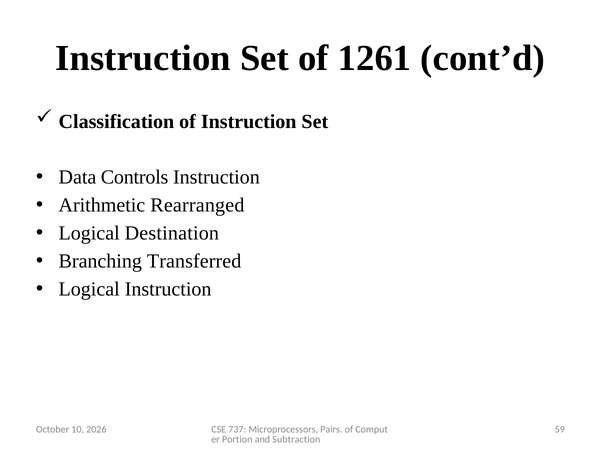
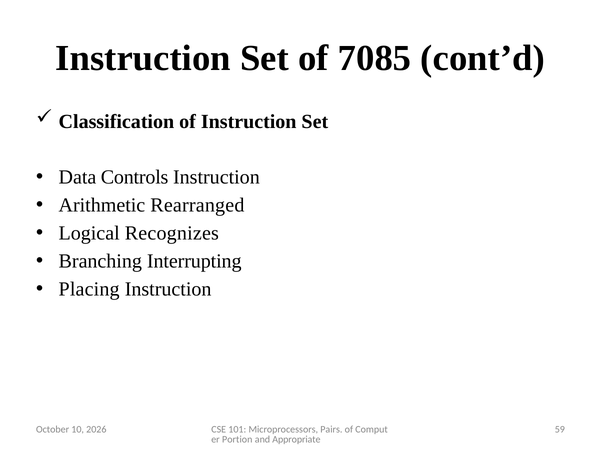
1261: 1261 -> 7085
Destination: Destination -> Recognizes
Transferred: Transferred -> Interrupting
Logical at (89, 290): Logical -> Placing
737: 737 -> 101
Subtraction: Subtraction -> Appropriate
